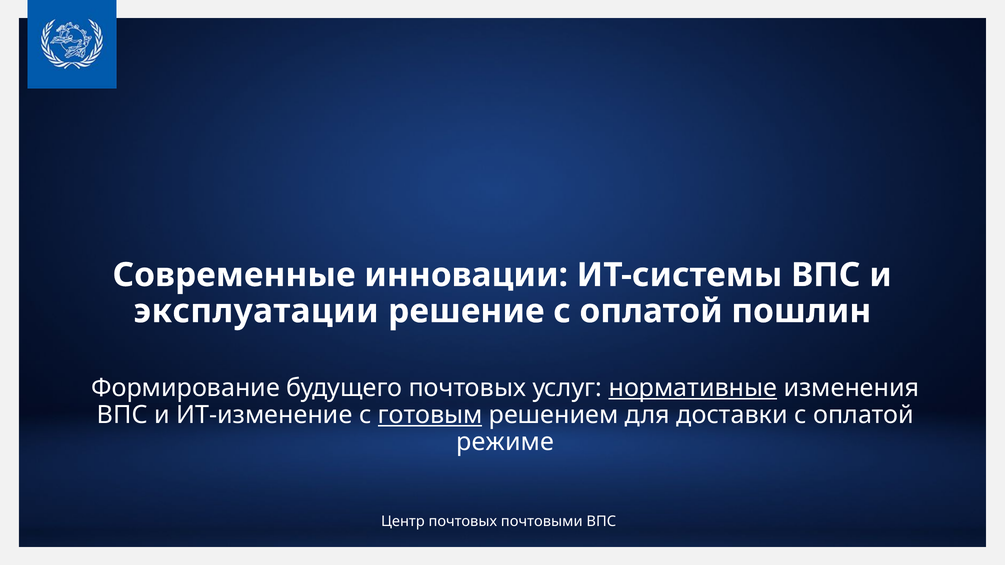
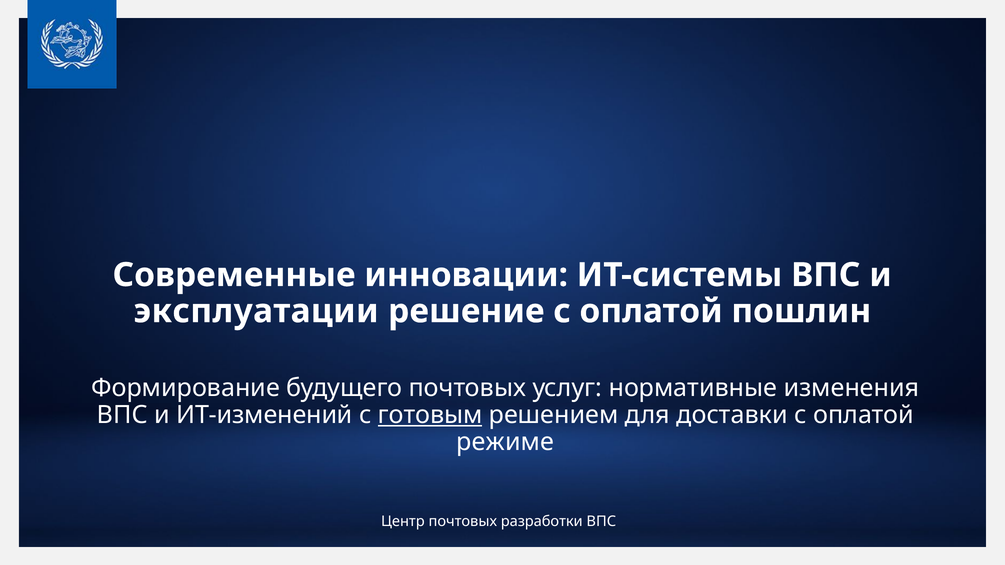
нормативные underline: present -> none
ИТ-изменение: ИТ-изменение -> ИТ-изменений
почтовыми: почтовыми -> разработки
